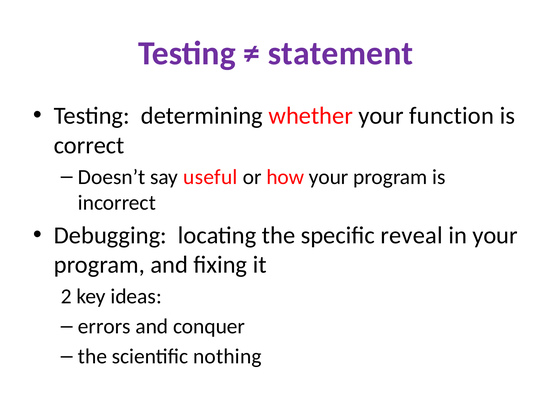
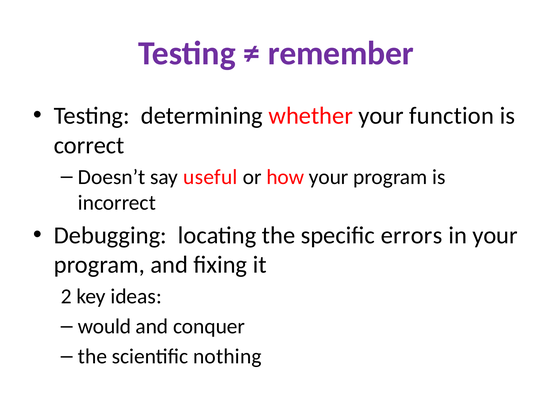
statement: statement -> remember
reveal: reveal -> errors
errors: errors -> would
